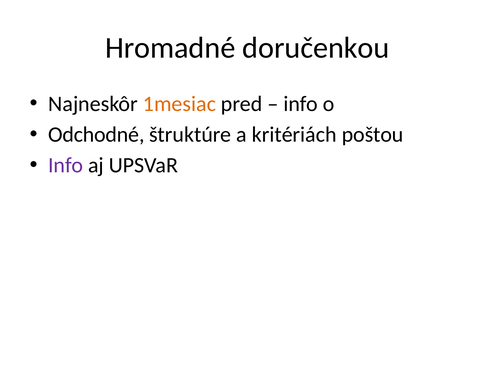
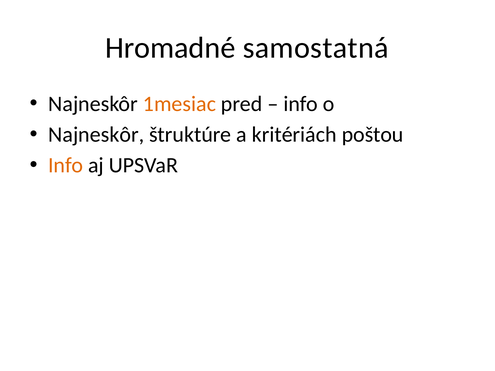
doručenkou: doručenkou -> samostatná
Odchodné at (96, 135): Odchodné -> Najneskôr
Info at (66, 165) colour: purple -> orange
